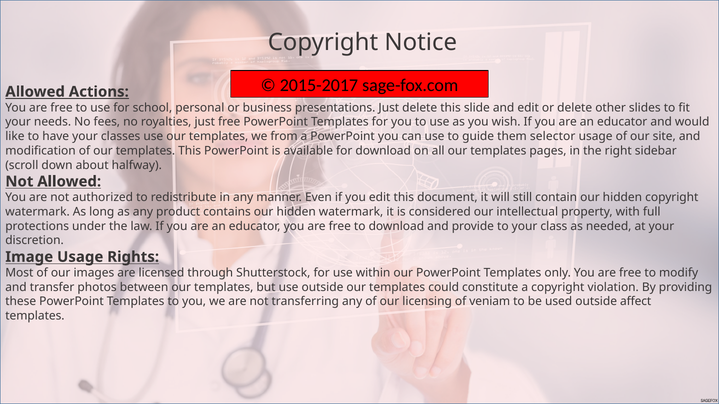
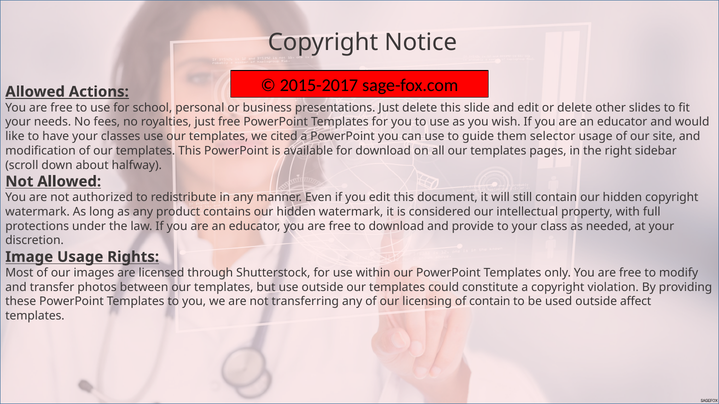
from: from -> cited
of veniam: veniam -> contain
